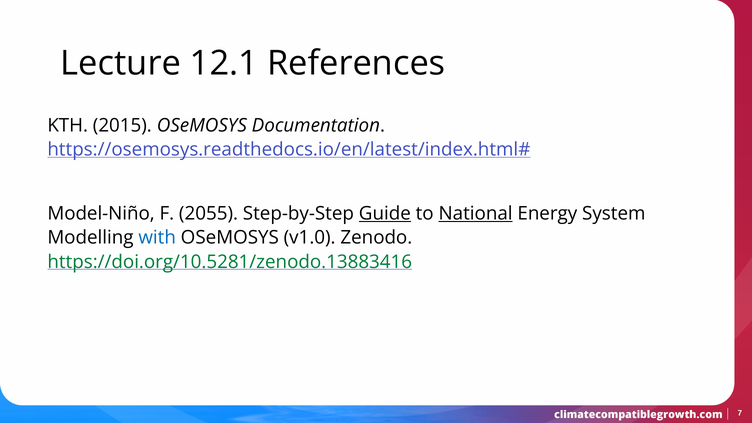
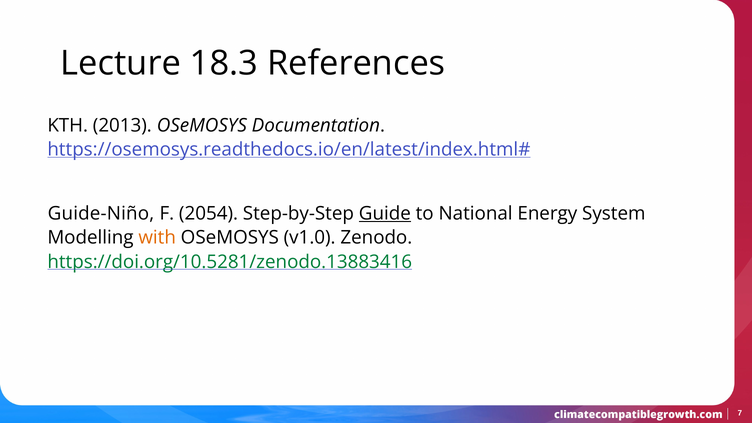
12.1: 12.1 -> 18.3
2015: 2015 -> 2013
Model-Niño: Model-Niño -> Guide-Niño
2055: 2055 -> 2054
National underline: present -> none
with colour: blue -> orange
